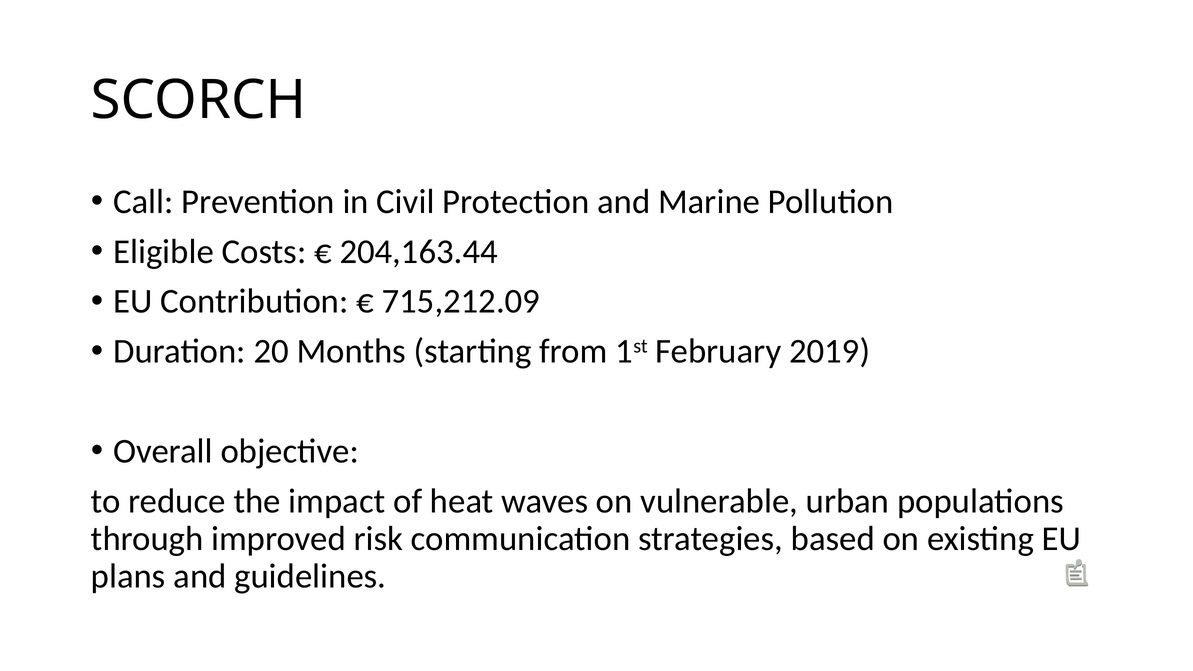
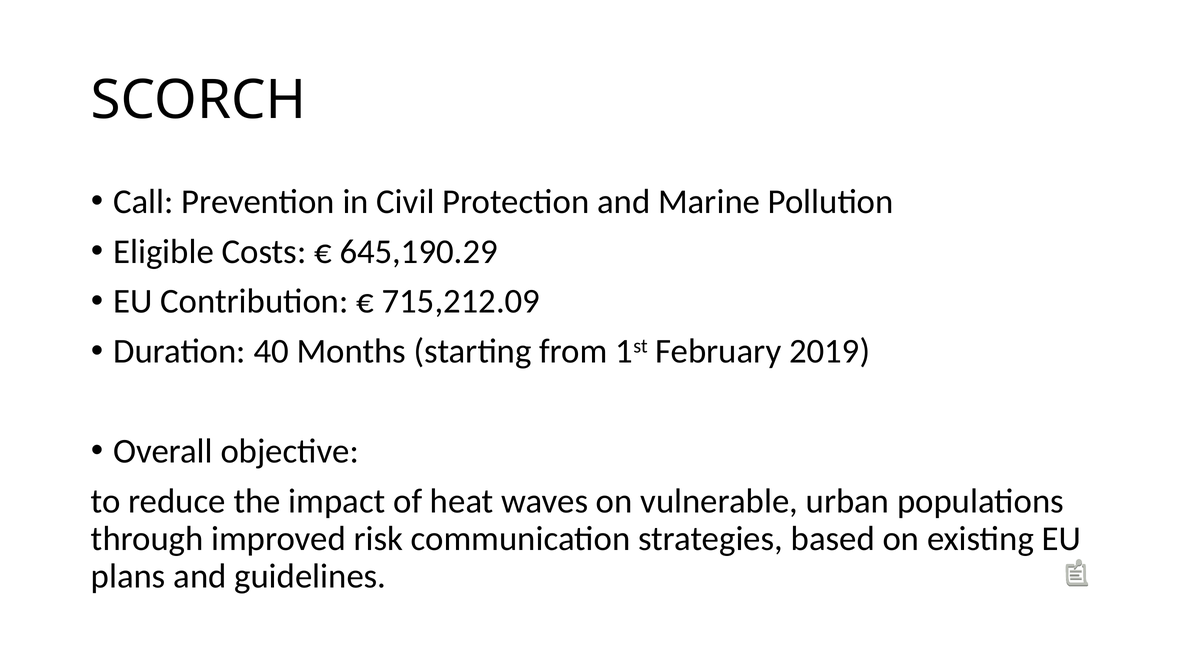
204,163.44: 204,163.44 -> 645,190.29
20: 20 -> 40
